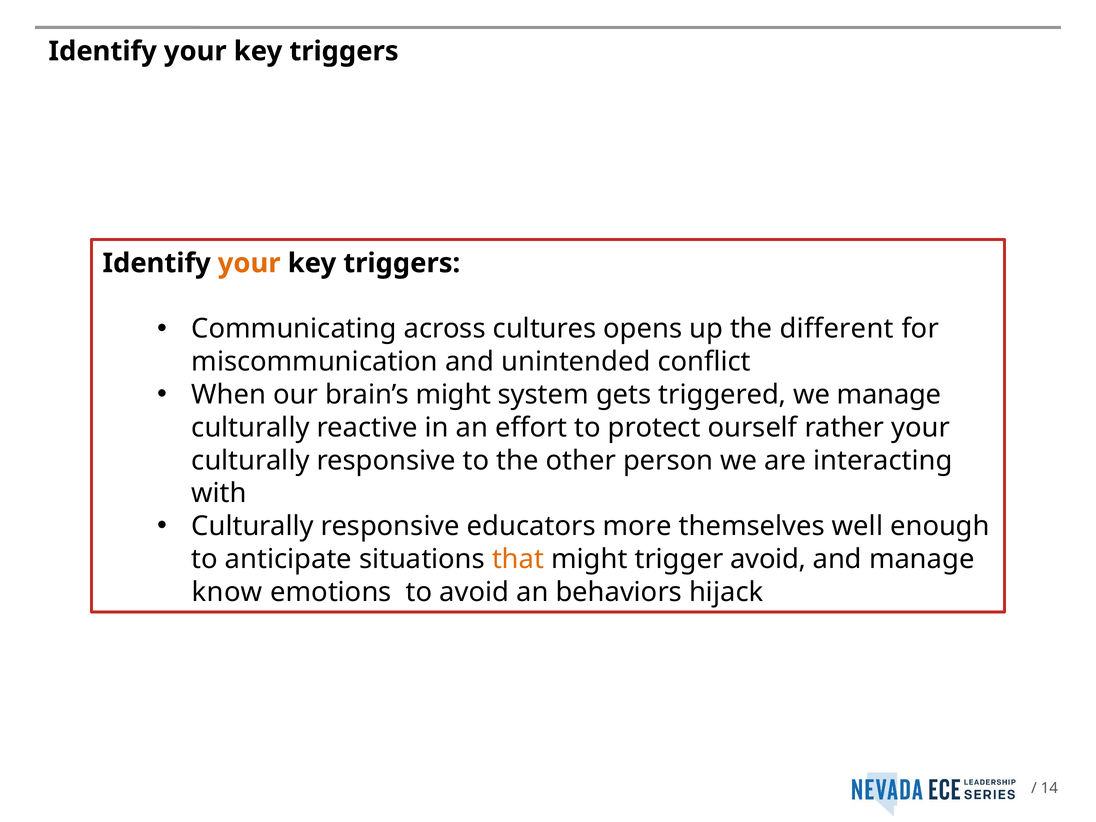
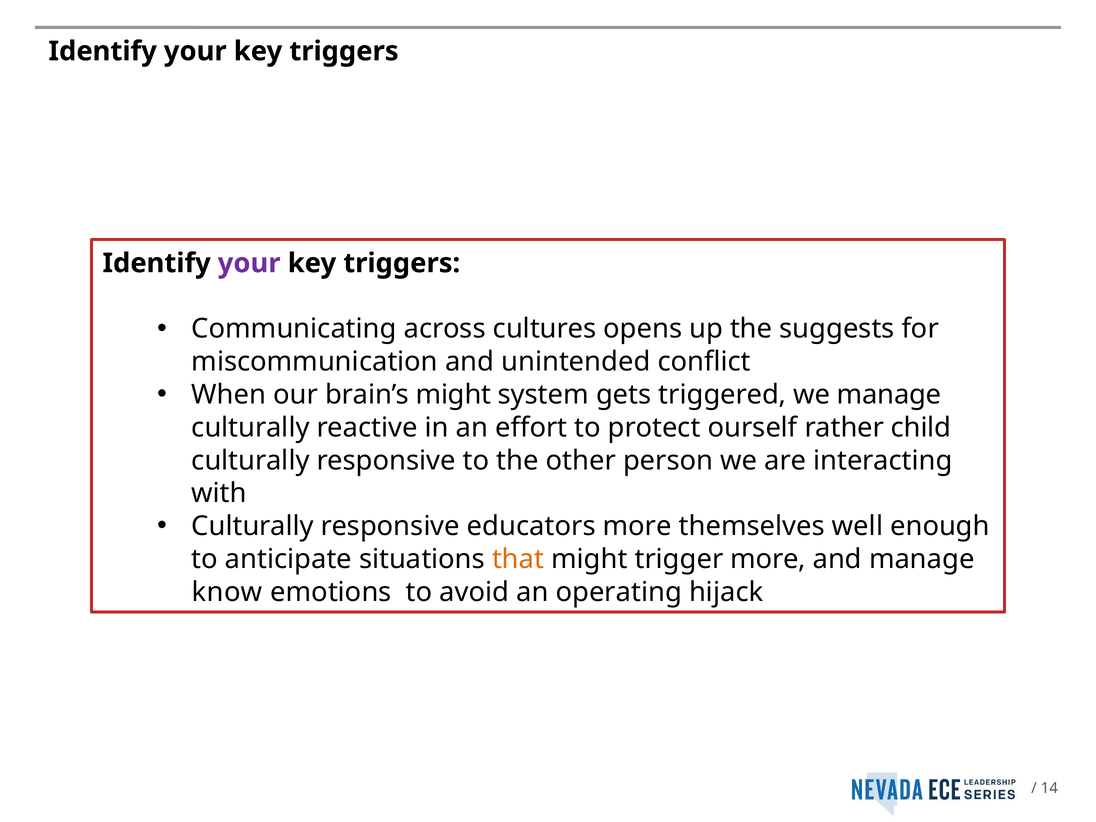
your at (249, 263) colour: orange -> purple
different: different -> suggests
rather your: your -> child
trigger avoid: avoid -> more
behaviors: behaviors -> operating
